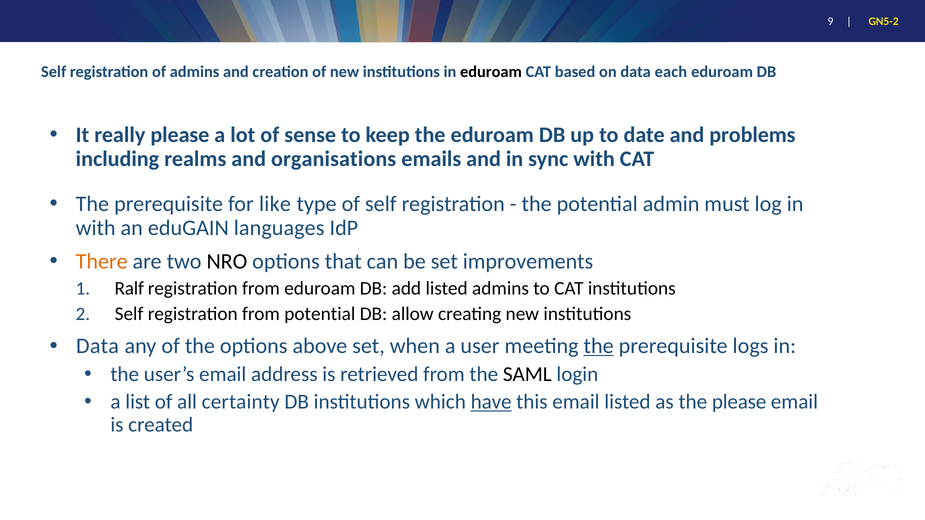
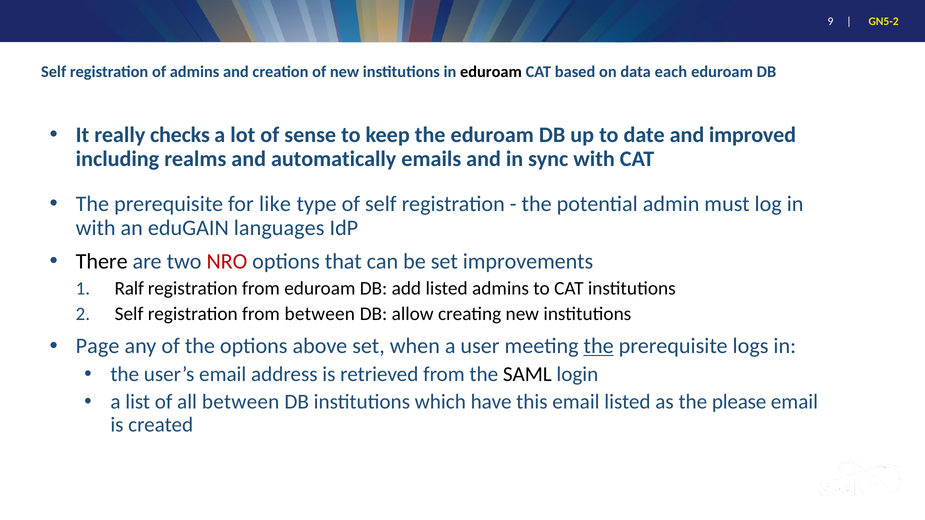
really please: please -> checks
problems: problems -> improved
organisations: organisations -> automatically
There colour: orange -> black
NRO colour: black -> red
from potential: potential -> between
Data at (98, 346): Data -> Page
all certainty: certainty -> between
have underline: present -> none
